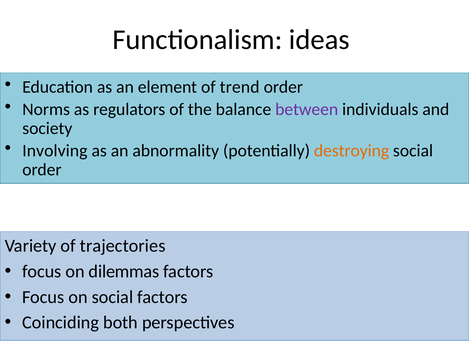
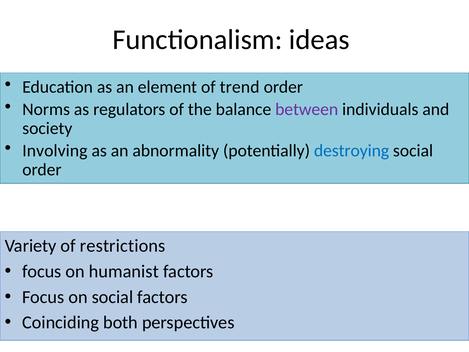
destroying colour: orange -> blue
trajectories: trajectories -> restrictions
dilemmas: dilemmas -> humanist
